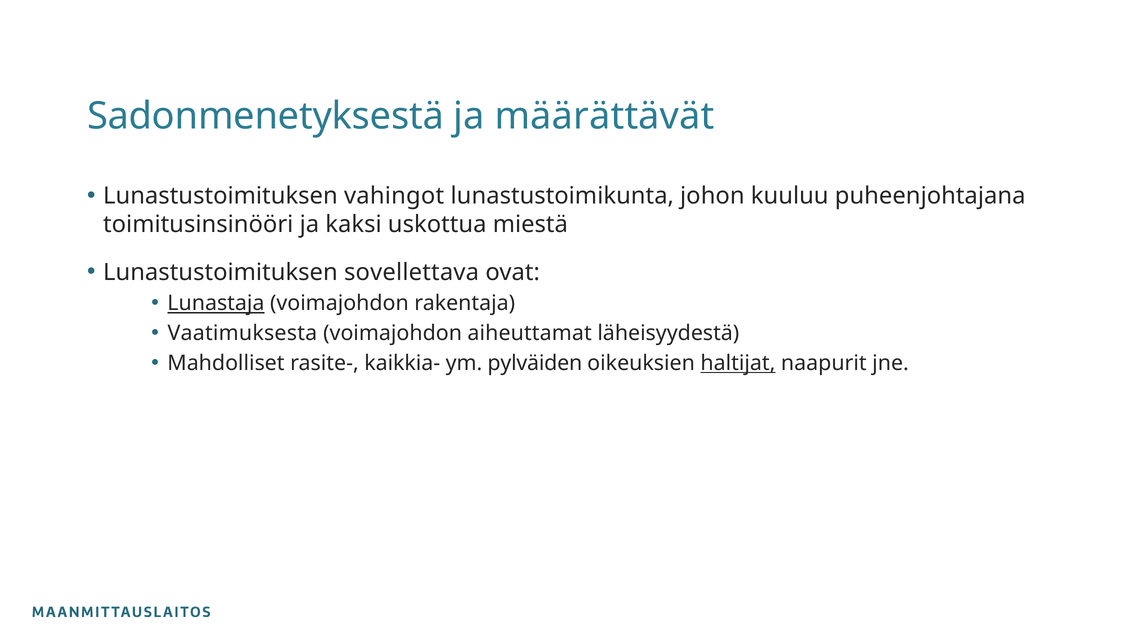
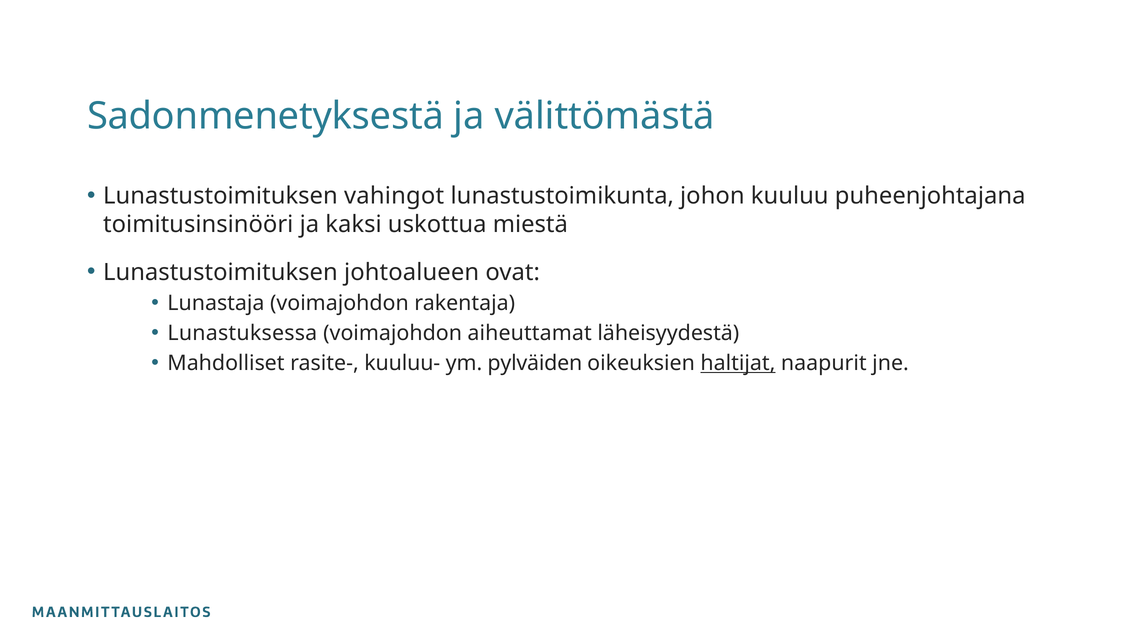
määrättävät: määrättävät -> välittömästä
sovellettava: sovellettava -> johtoalueen
Lunastaja underline: present -> none
Vaatimuksesta: Vaatimuksesta -> Lunastuksessa
kaikkia-: kaikkia- -> kuuluu-
